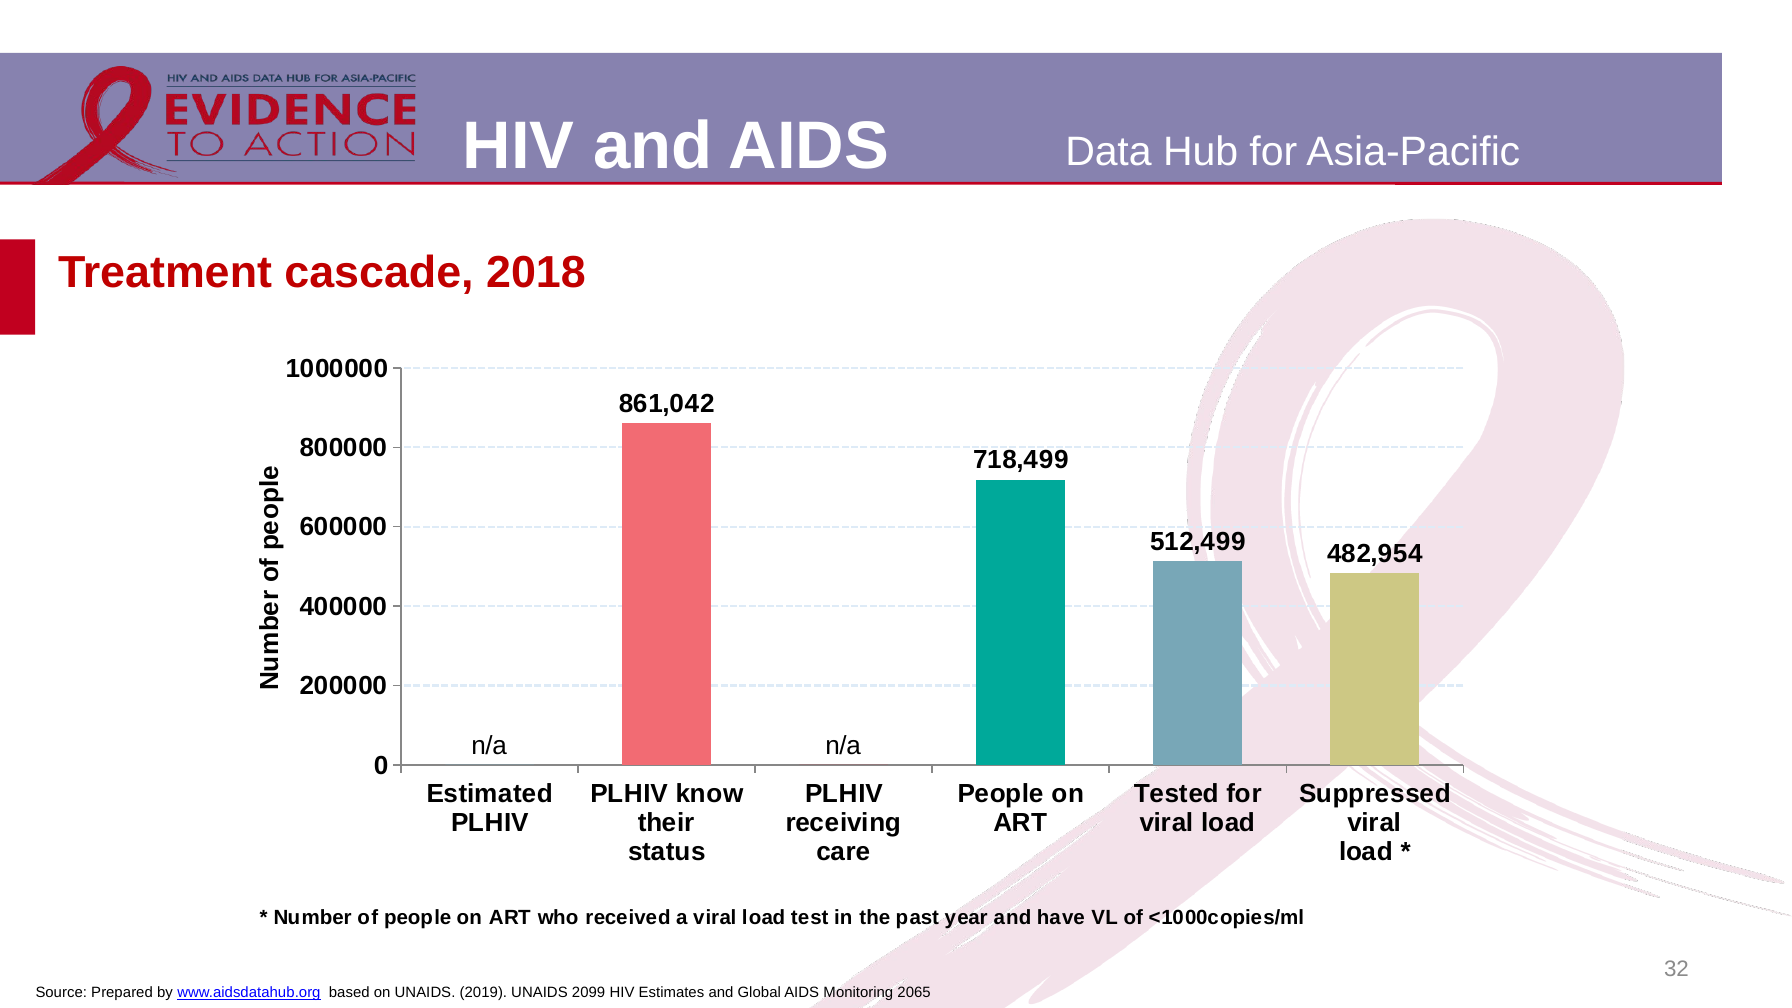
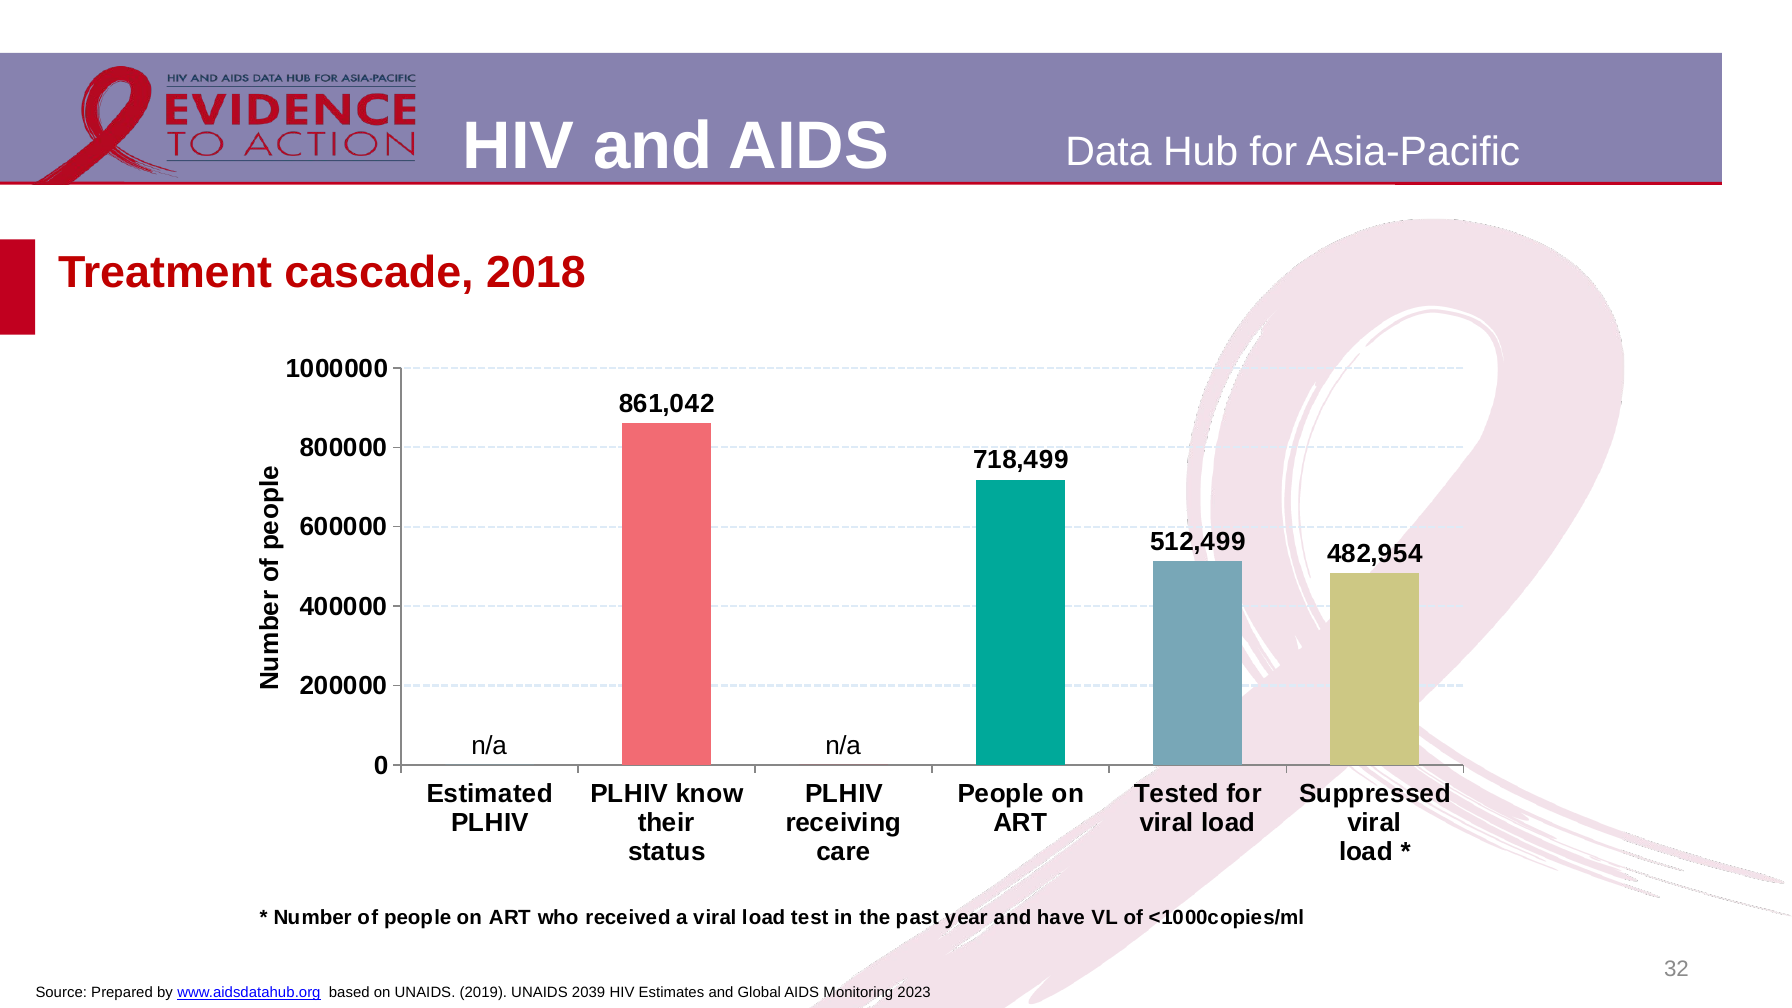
2099: 2099 -> 2039
2065: 2065 -> 2023
